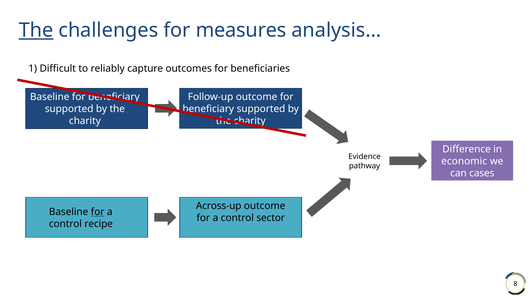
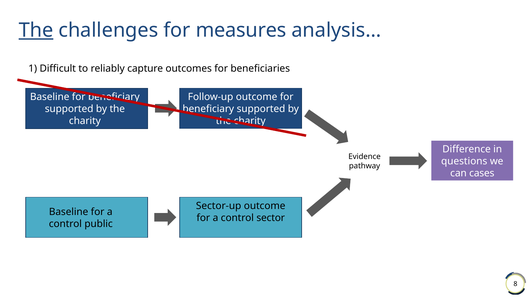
economic: economic -> questions
Across-up: Across-up -> Sector-up
for at (98, 212) underline: present -> none
recipe: recipe -> public
